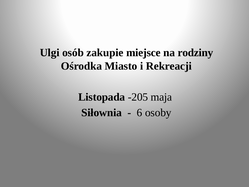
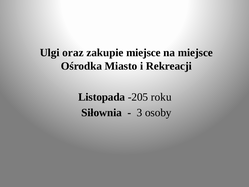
osób: osób -> oraz
na rodziny: rodziny -> miejsce
maja: maja -> roku
6: 6 -> 3
